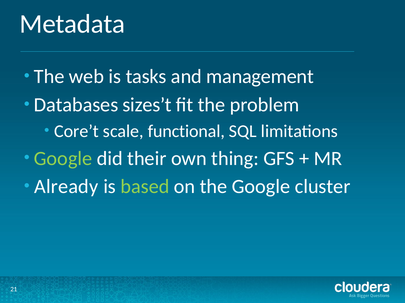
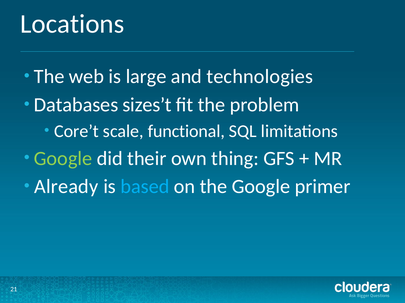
Metadata: Metadata -> Locations
tasks: tasks -> large
management: management -> technologies
based colour: light green -> light blue
cluster: cluster -> primer
